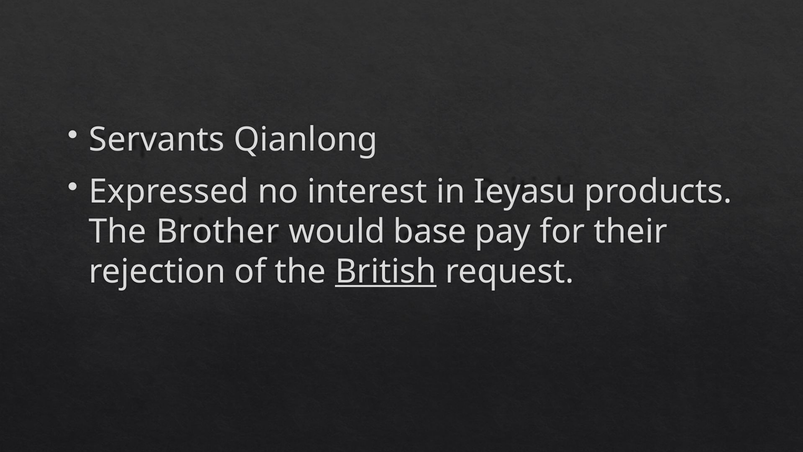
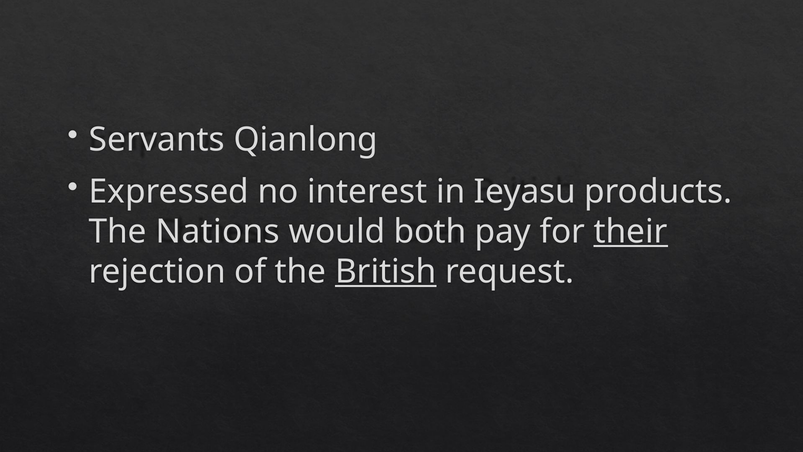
Brother: Brother -> Nations
base: base -> both
their underline: none -> present
